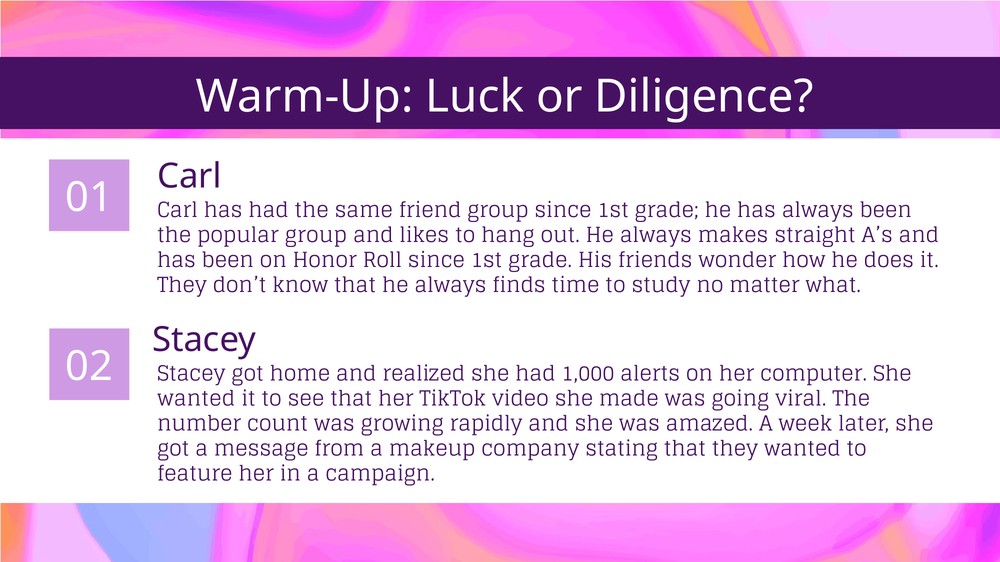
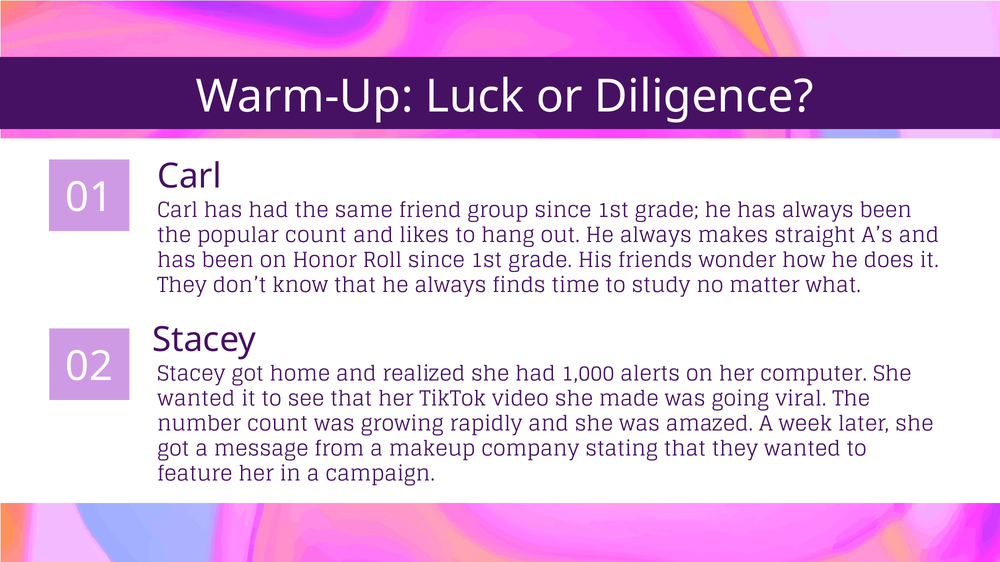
popular group: group -> count
